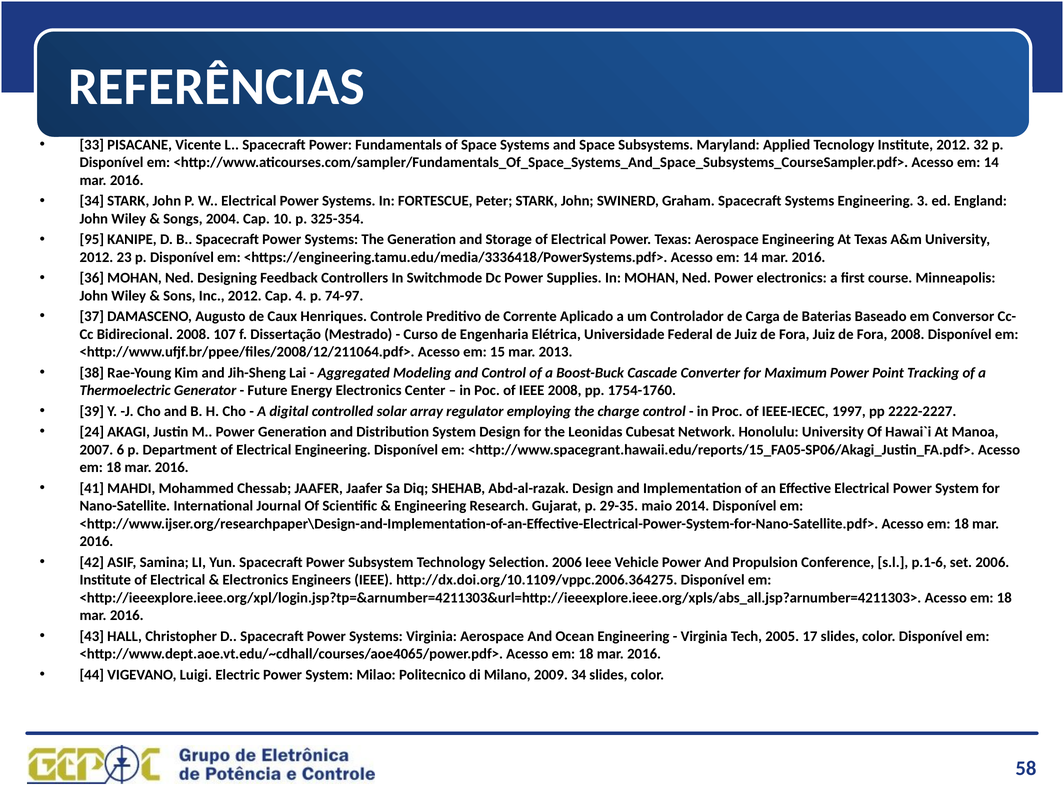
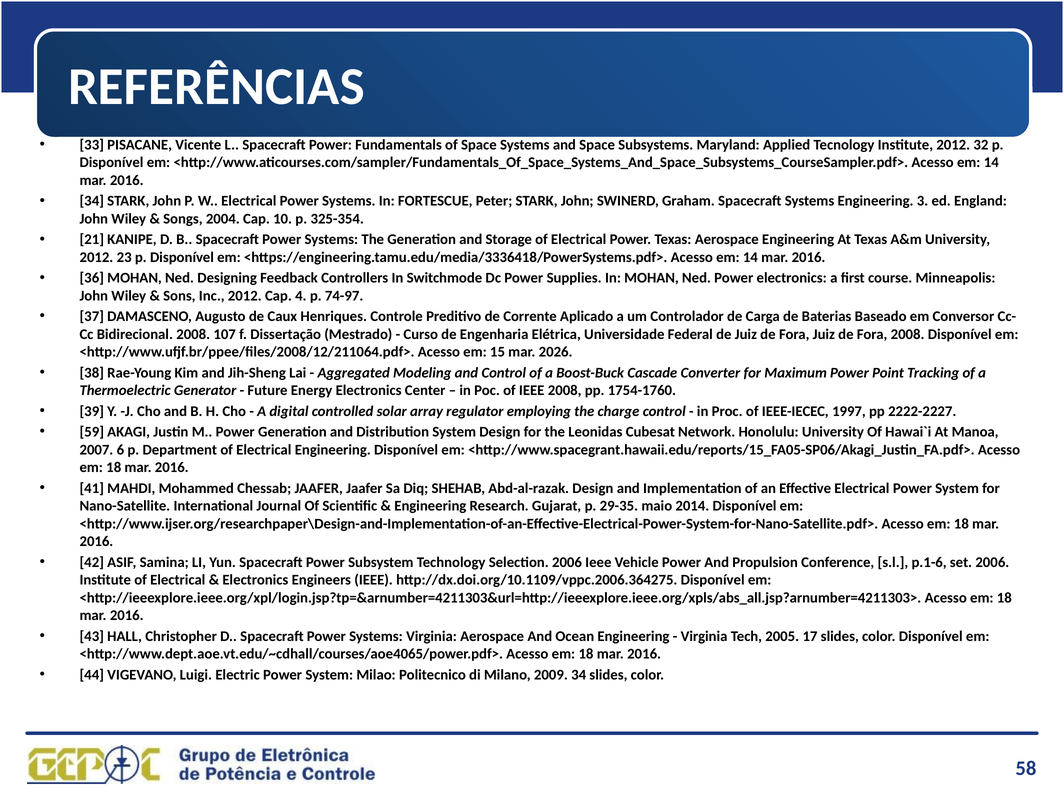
95: 95 -> 21
2013: 2013 -> 2026
24: 24 -> 59
